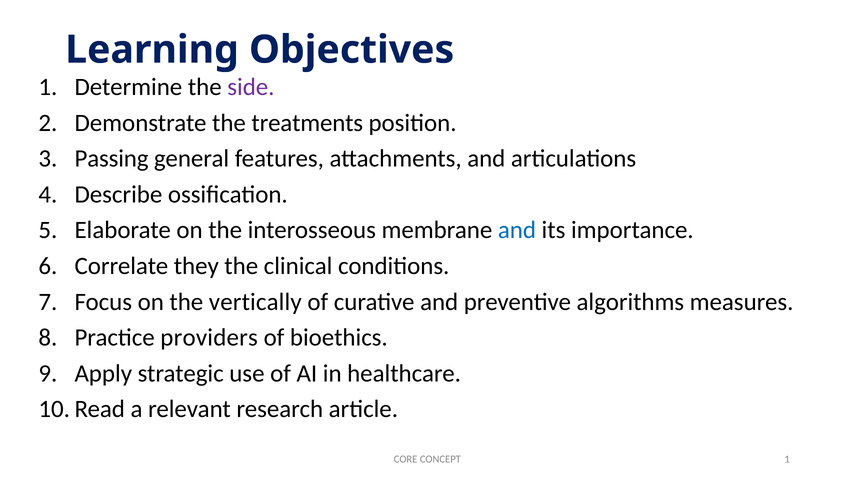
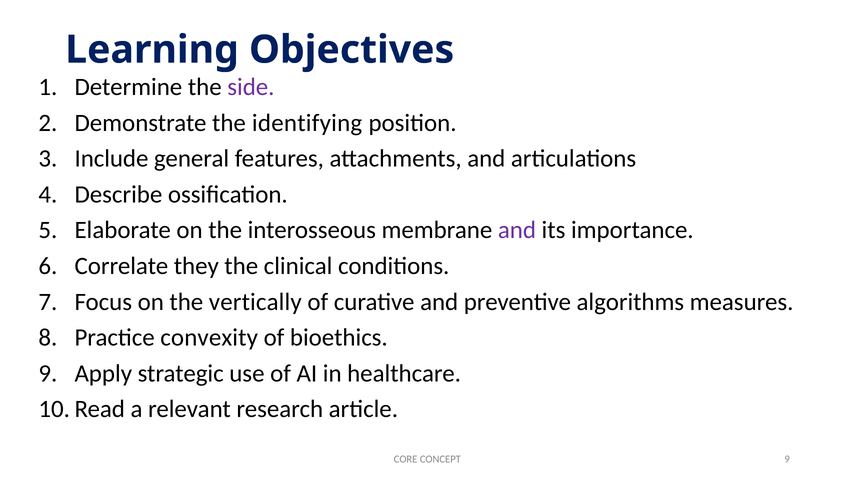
treatments: treatments -> identifying
Passing: Passing -> Include
and at (517, 230) colour: blue -> purple
providers: providers -> convexity
CONCEPT 1: 1 -> 9
